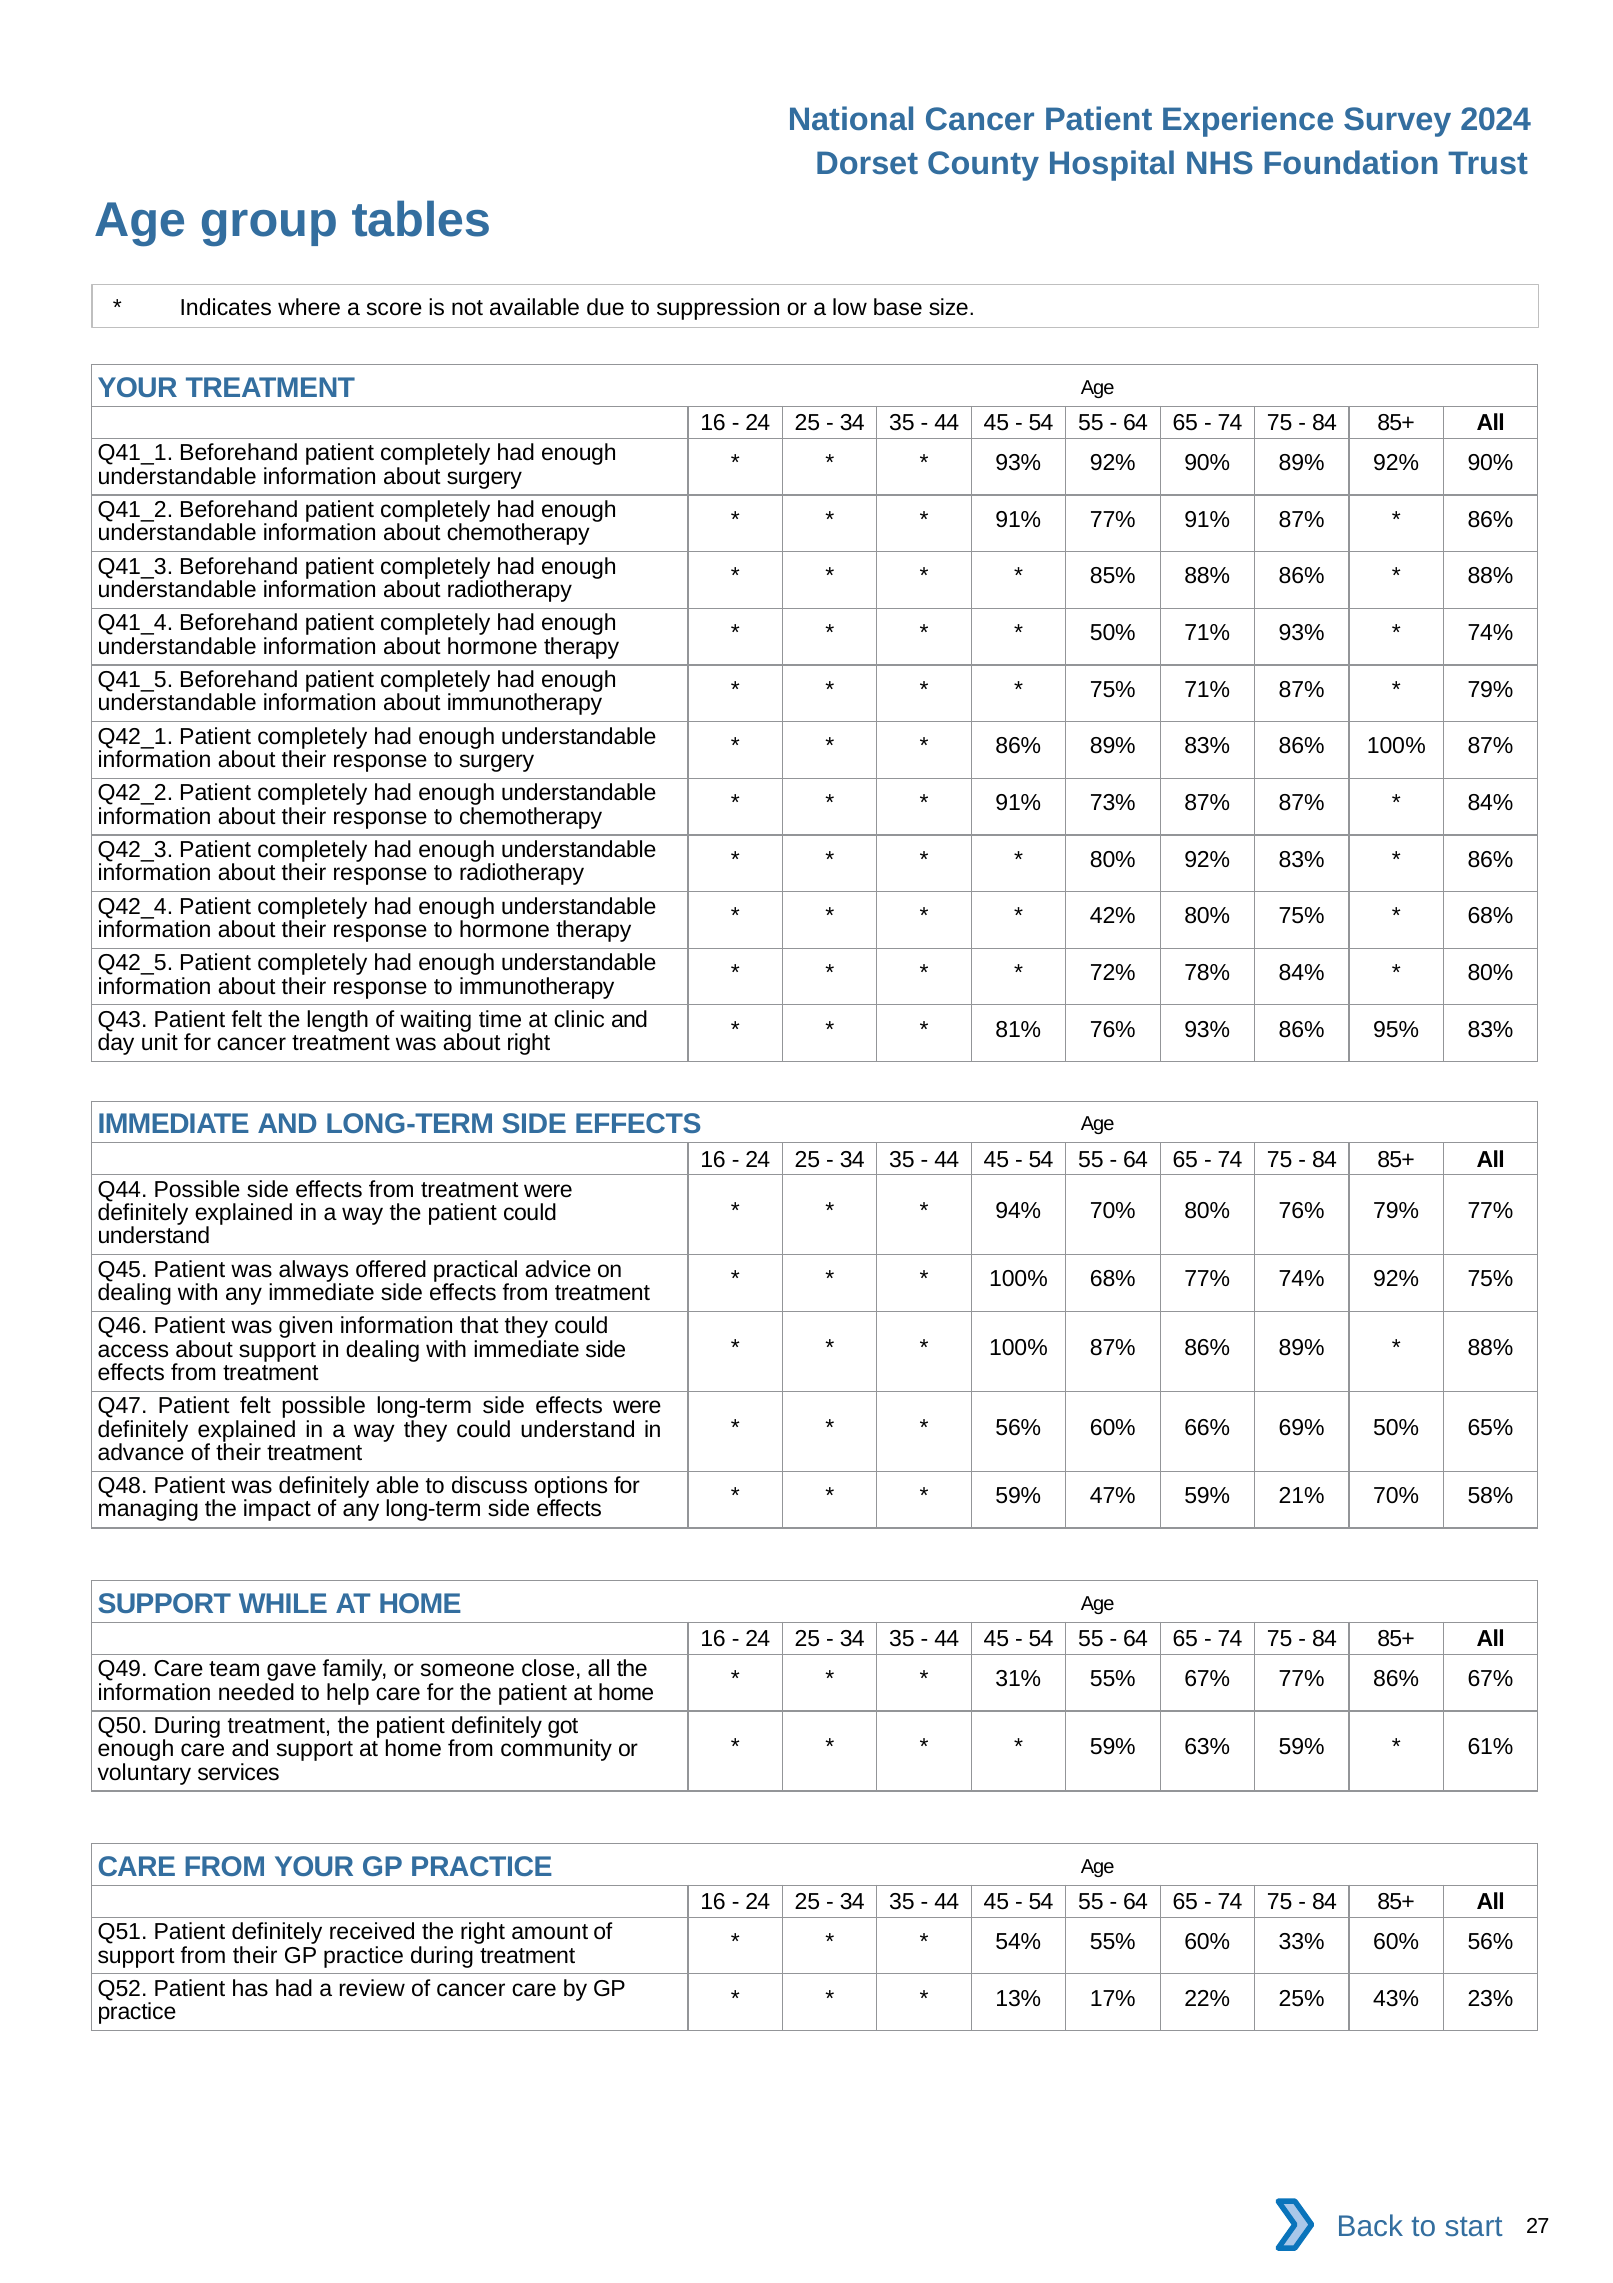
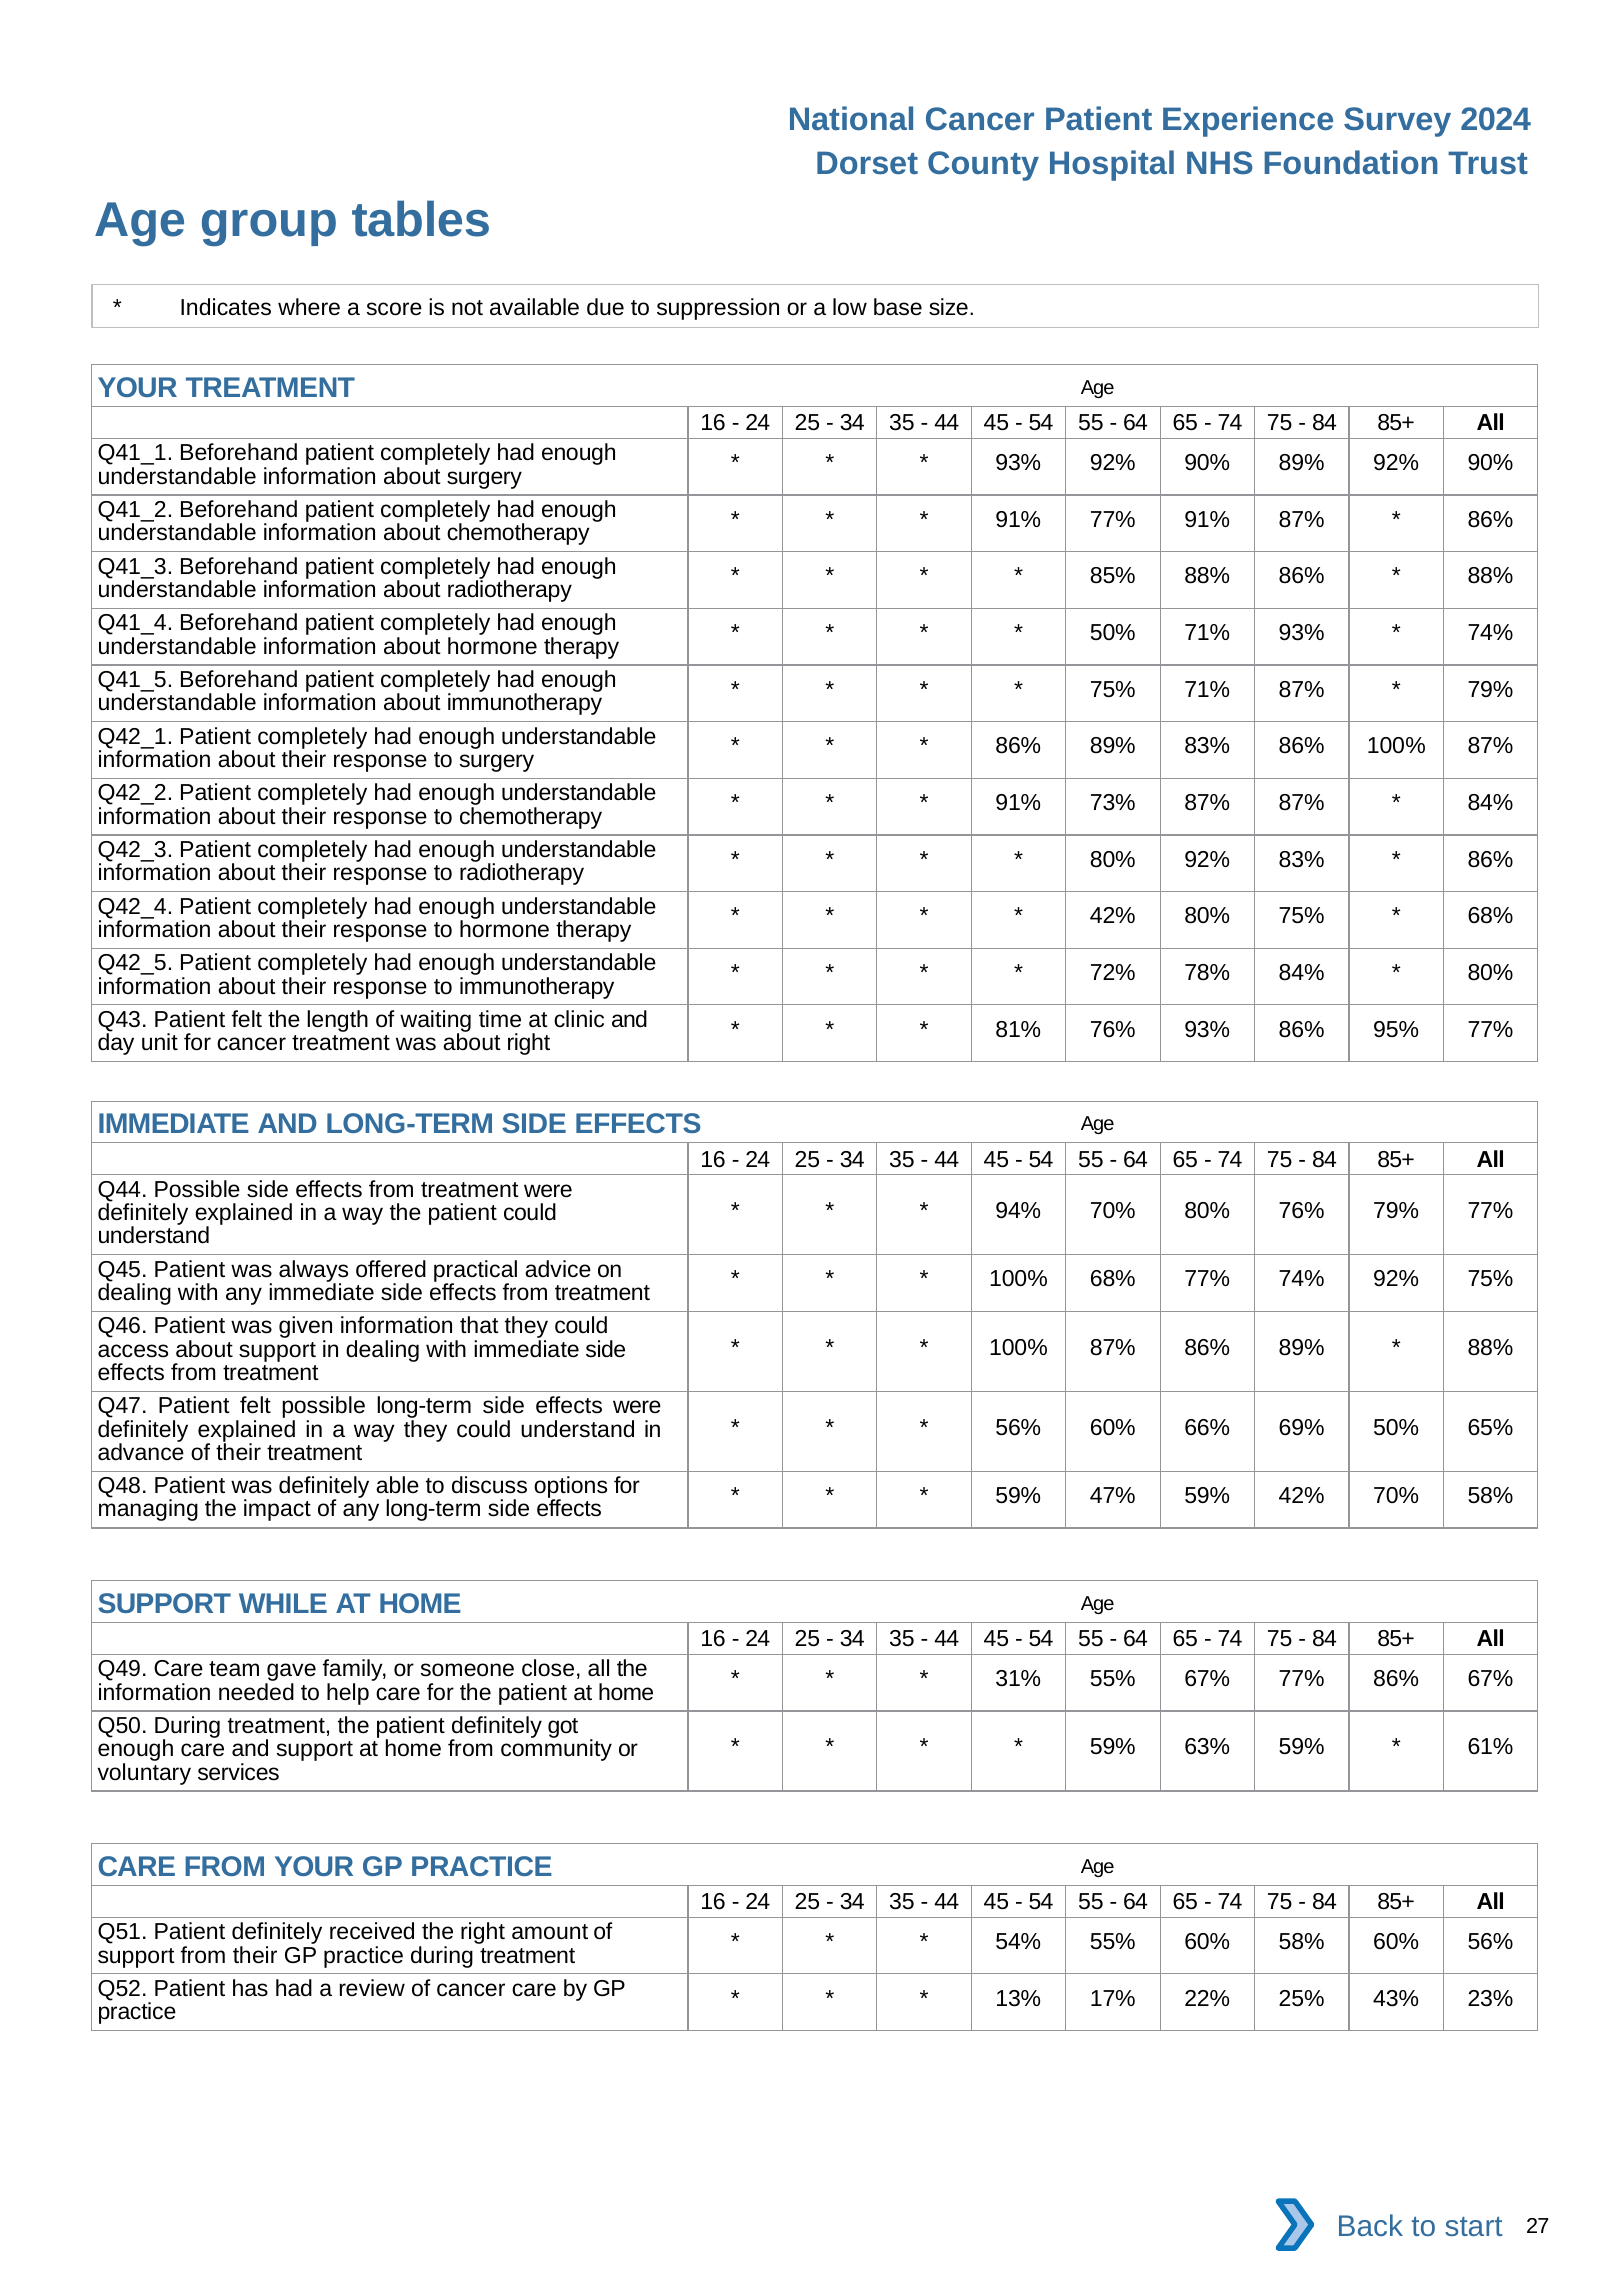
95% 83%: 83% -> 77%
59% 21%: 21% -> 42%
60% 33%: 33% -> 58%
